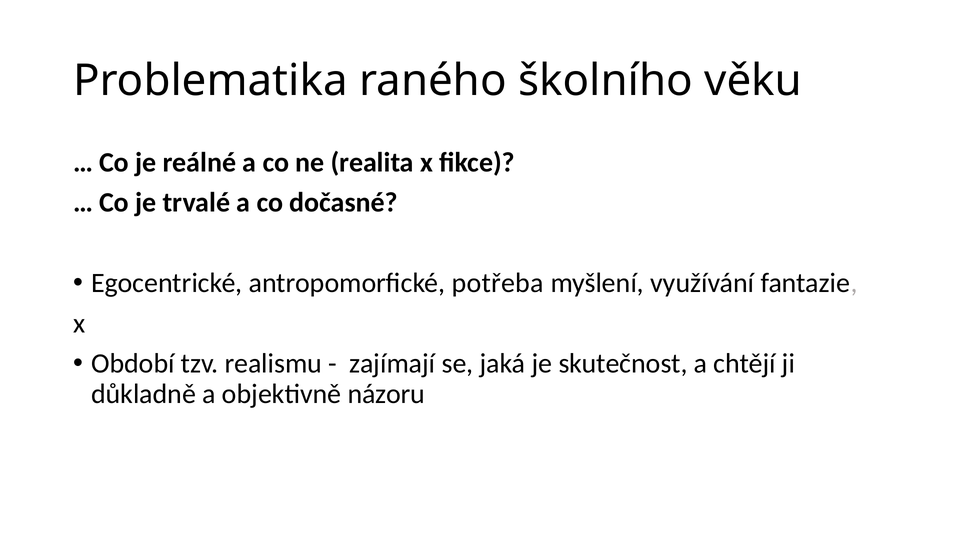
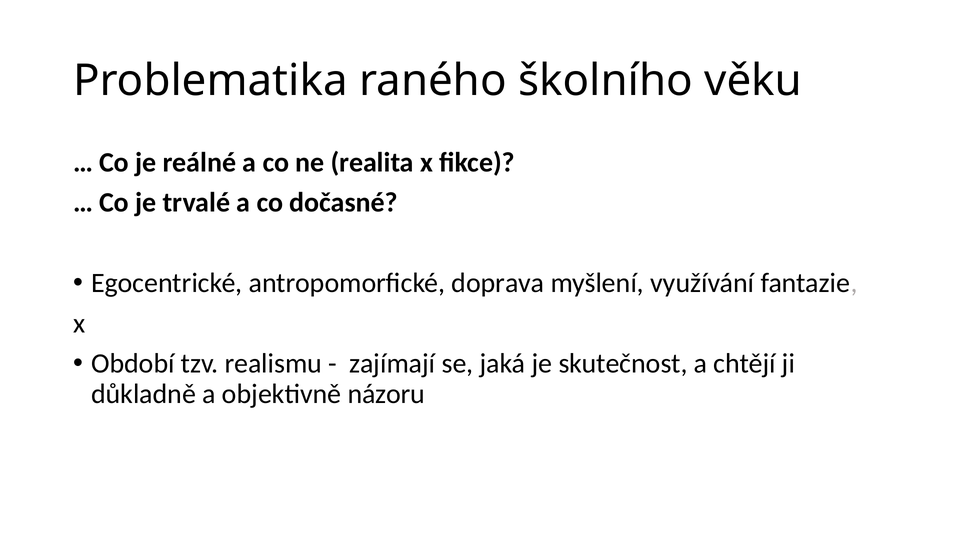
potřeba: potřeba -> doprava
